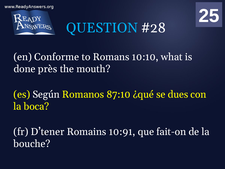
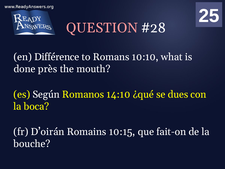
QUESTION colour: light blue -> pink
Conforme: Conforme -> Différence
87:10: 87:10 -> 14:10
D’tener: D’tener -> D’oirán
10:91: 10:91 -> 10:15
